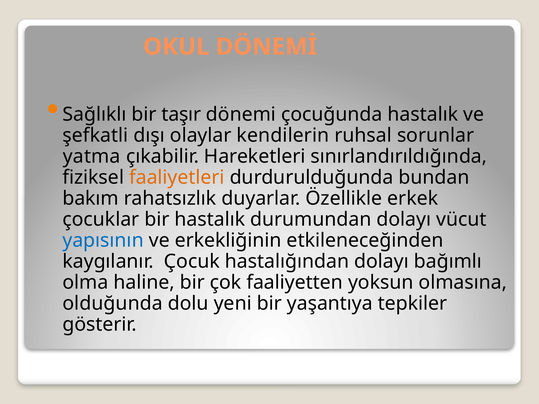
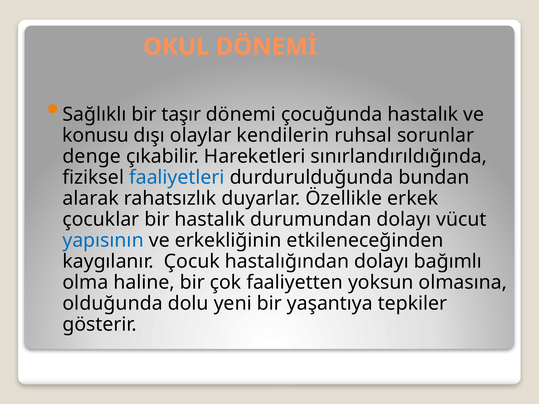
şefkatli: şefkatli -> konusu
yatma: yatma -> denge
faaliyetleri colour: orange -> blue
bakım: bakım -> alarak
